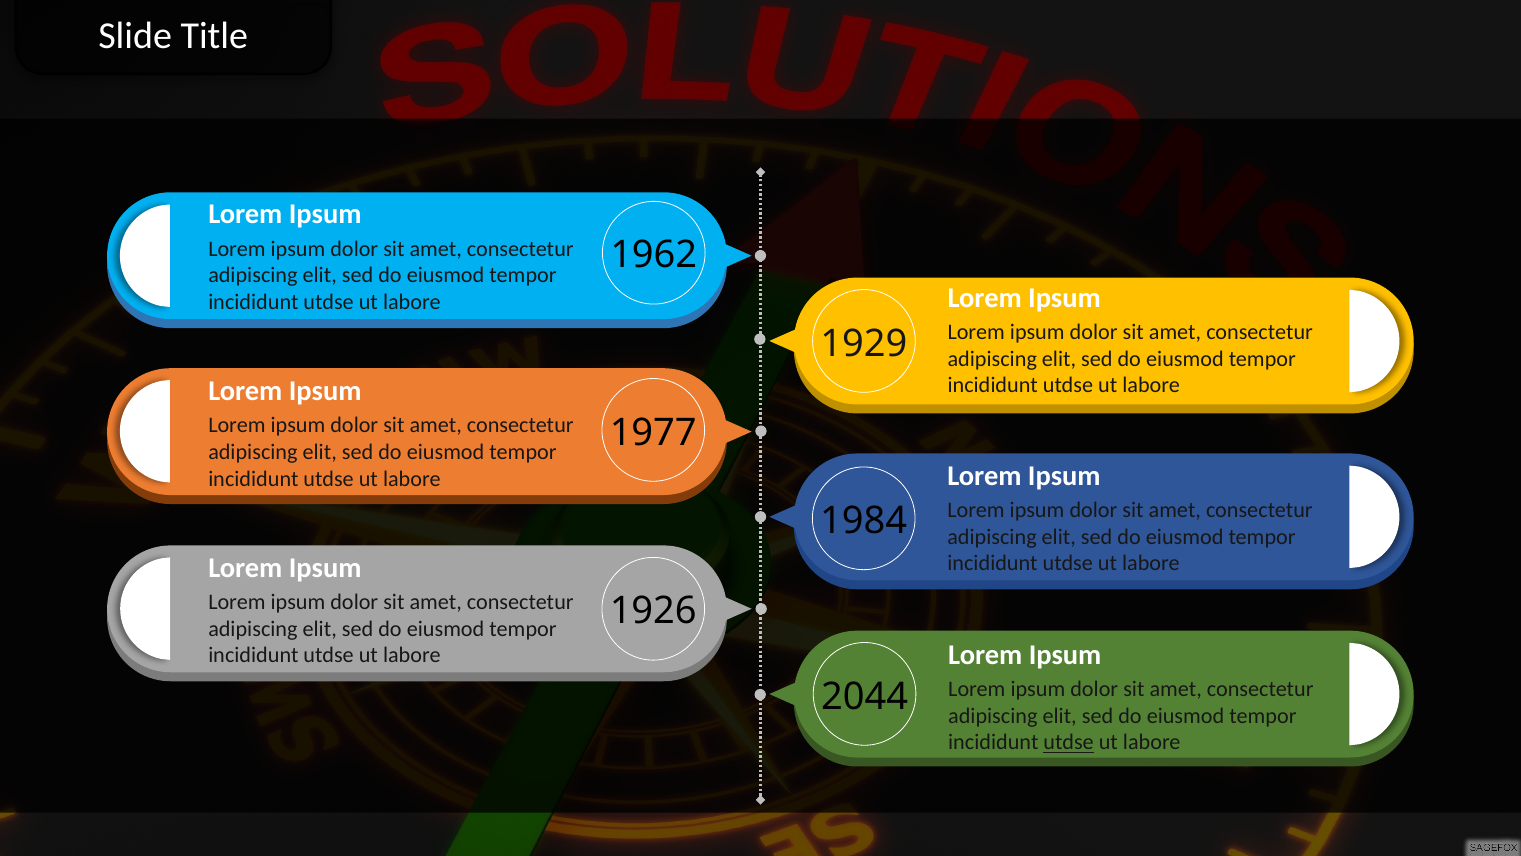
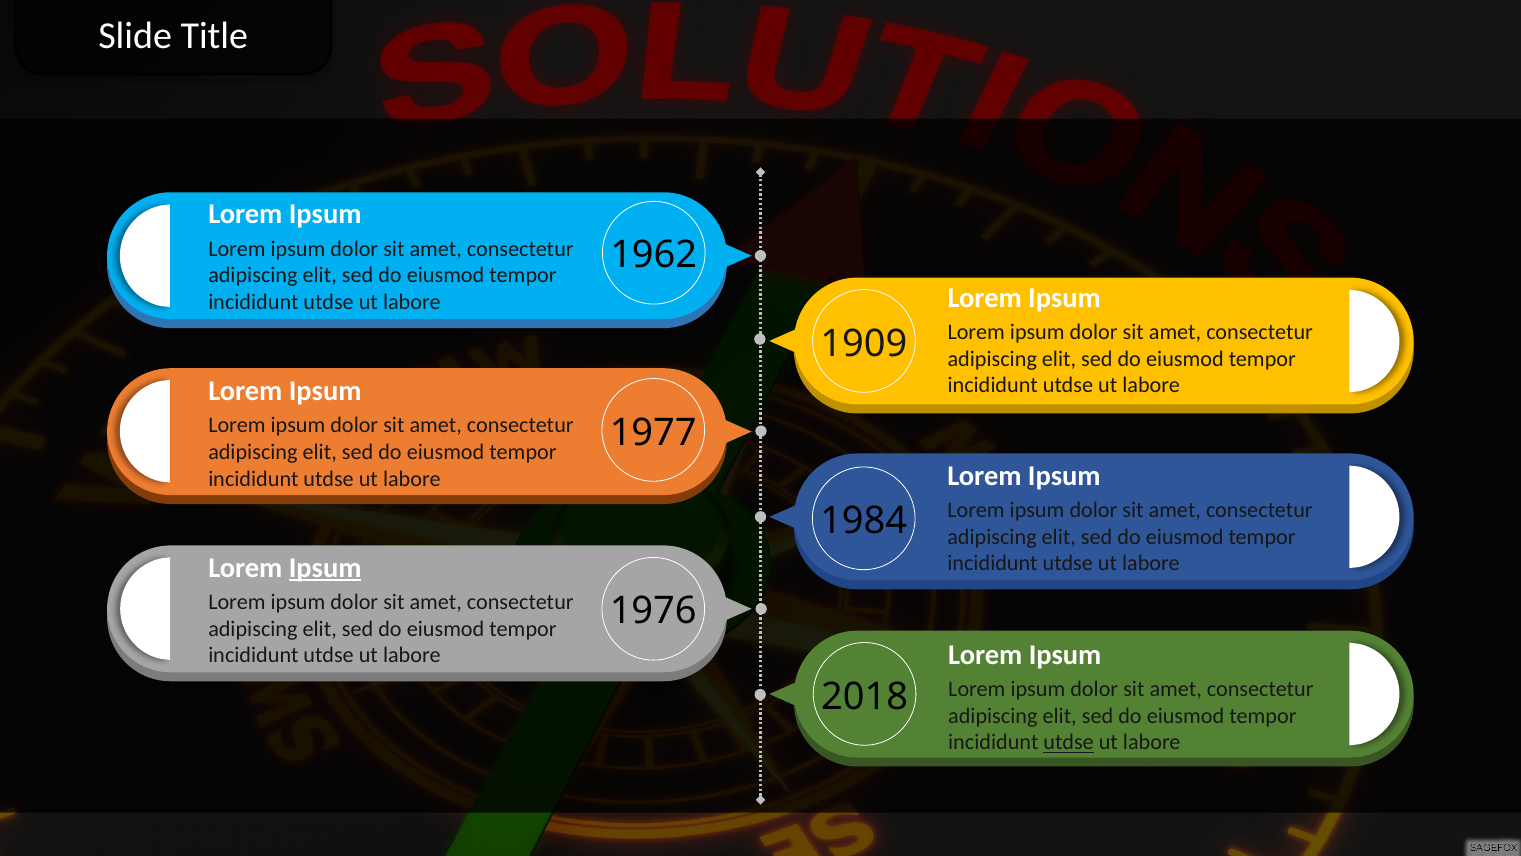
1929: 1929 -> 1909
Ipsum at (325, 567) underline: none -> present
1926: 1926 -> 1976
2044: 2044 -> 2018
